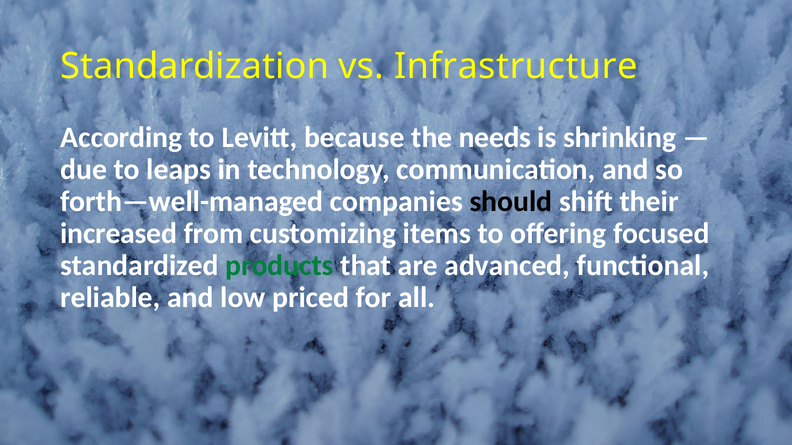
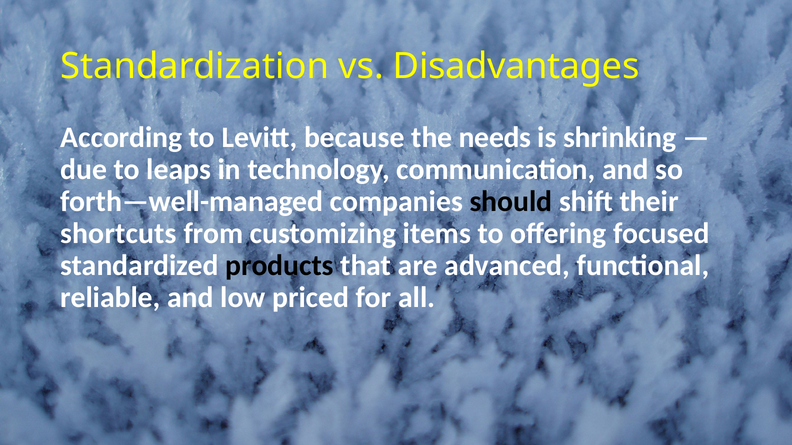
Infrastructure: Infrastructure -> Disadvantages
increased: increased -> shortcuts
products colour: green -> black
